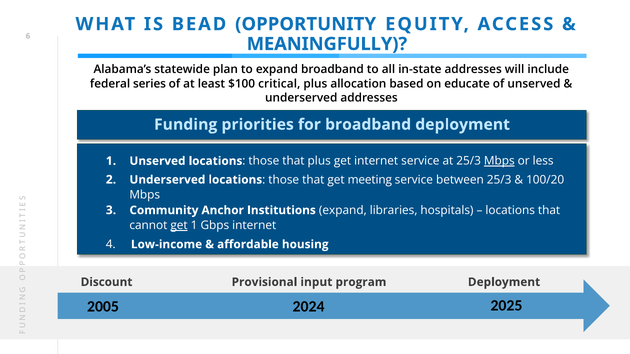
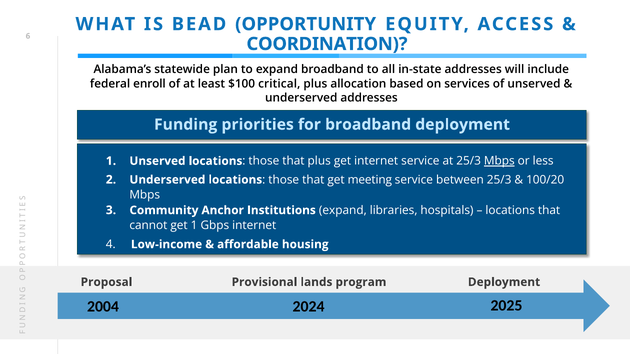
MEANINGFULLY: MEANINGFULLY -> COORDINATION
series: series -> enroll
educate: educate -> services
get at (179, 226) underline: present -> none
Discount: Discount -> Proposal
input: input -> lands
2005: 2005 -> 2004
